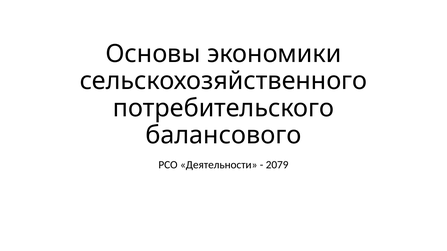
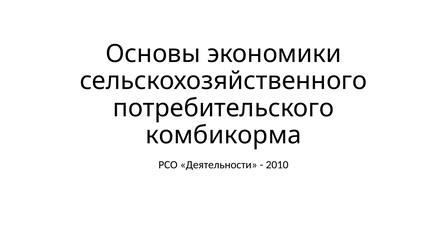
балансового: балансового -> комбикорма
2079: 2079 -> 2010
